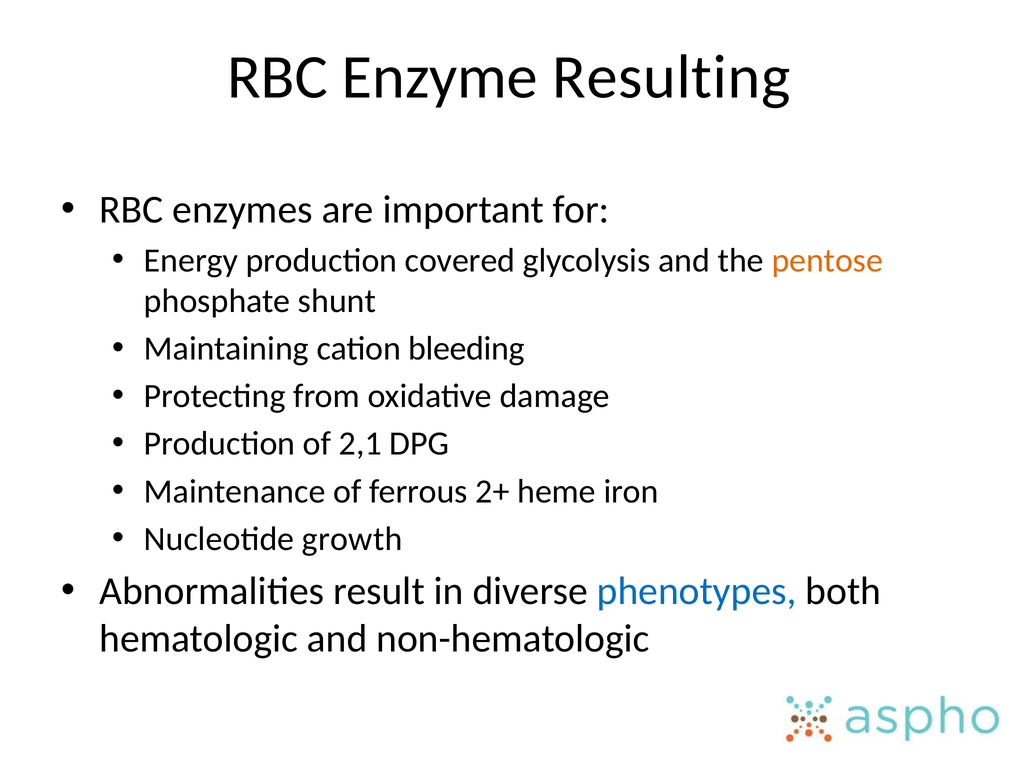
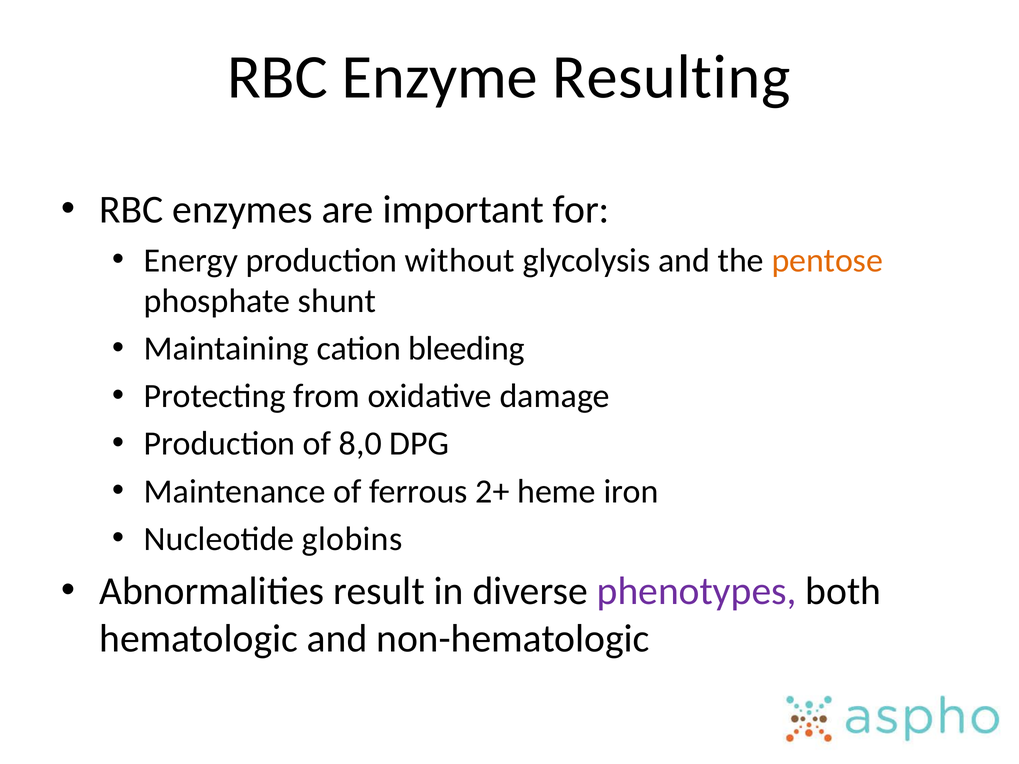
covered: covered -> without
2,1: 2,1 -> 8,0
growth: growth -> globins
phenotypes colour: blue -> purple
